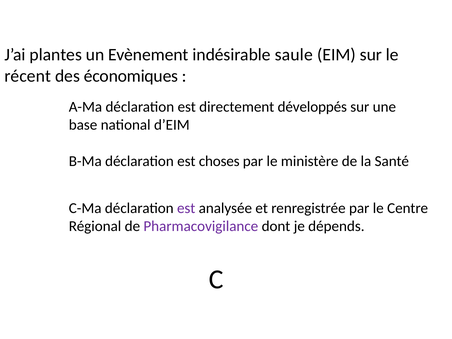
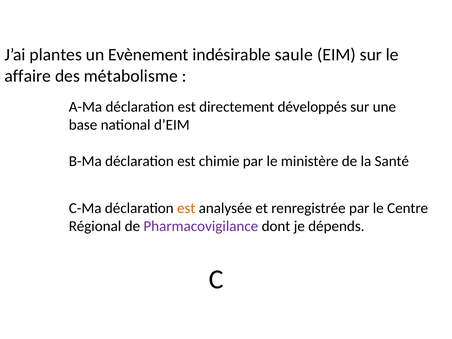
récent: récent -> affaire
économiques: économiques -> métabolisme
choses: choses -> chimie
est at (186, 208) colour: purple -> orange
